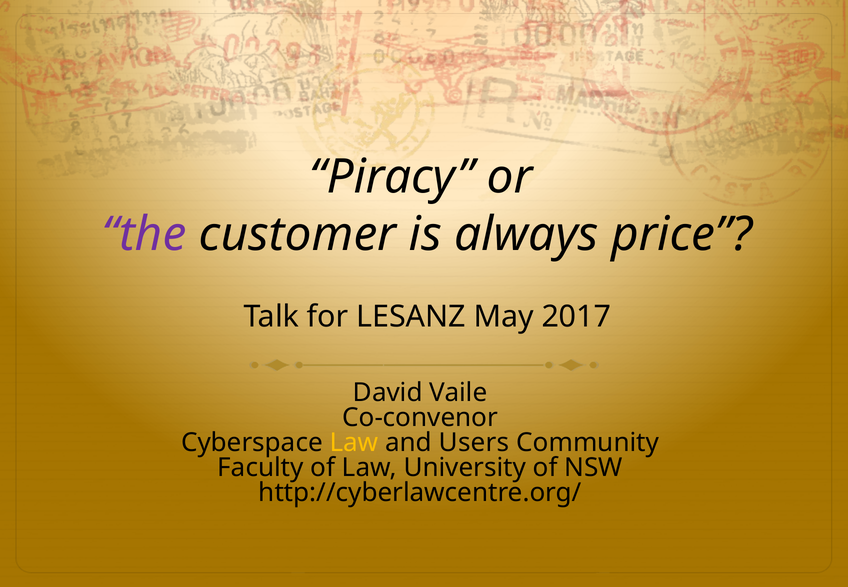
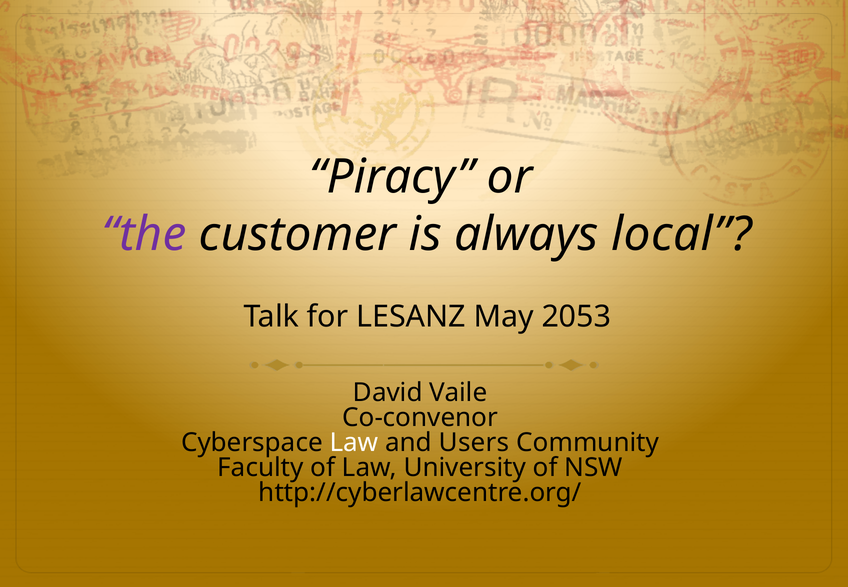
price: price -> local
2017: 2017 -> 2053
Law at (354, 443) colour: yellow -> white
